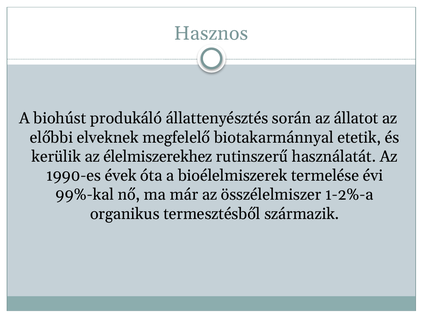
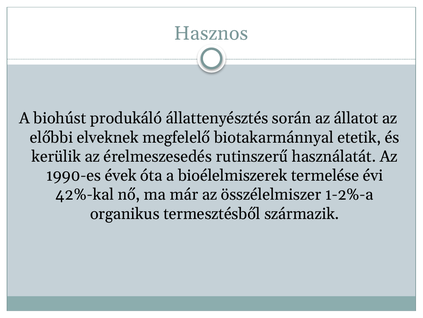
élelmiszerekhez: élelmiszerekhez -> érelmeszesedés
99%-kal: 99%-kal -> 42%-kal
